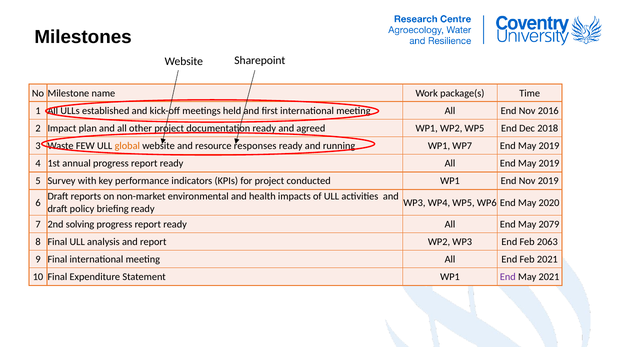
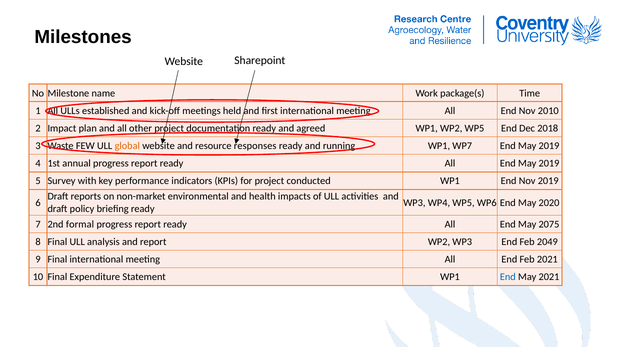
2016: 2016 -> 2010
solving: solving -> formal
2079: 2079 -> 2075
2063: 2063 -> 2049
End at (508, 278) colour: purple -> blue
